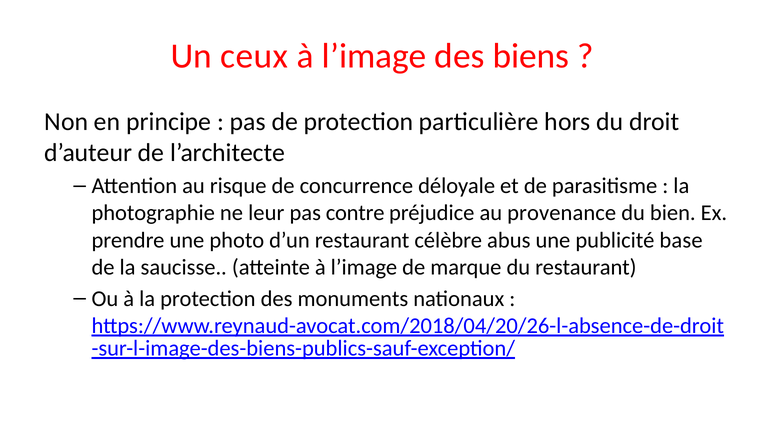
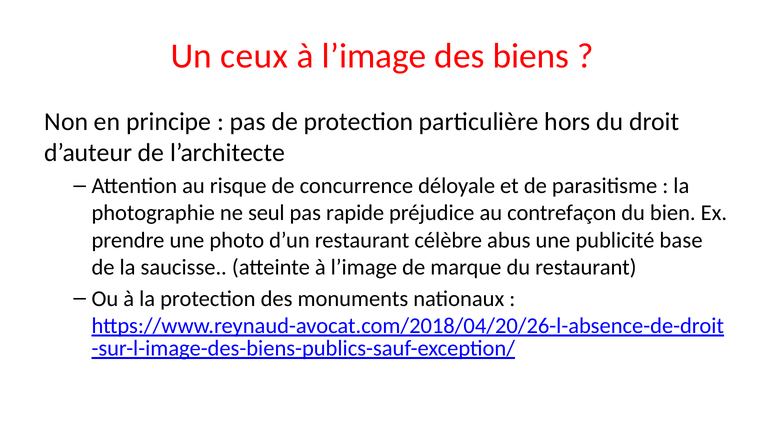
leur: leur -> seul
contre: contre -> rapide
provenance: provenance -> contrefaçon
